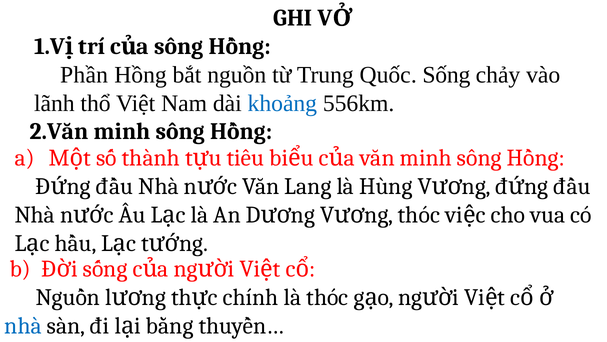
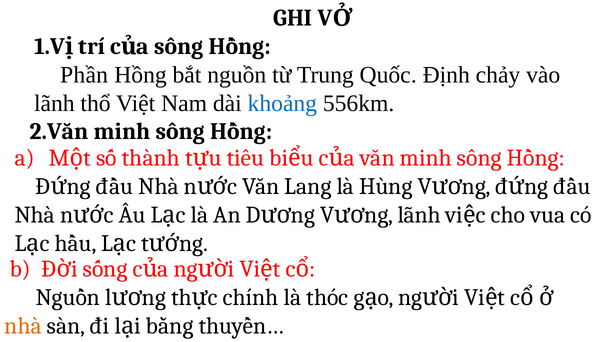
Quốc Sống: Sống -> Định
thóc at (419, 214): thóc -> lãnh
nhà at (23, 325) colour: blue -> orange
